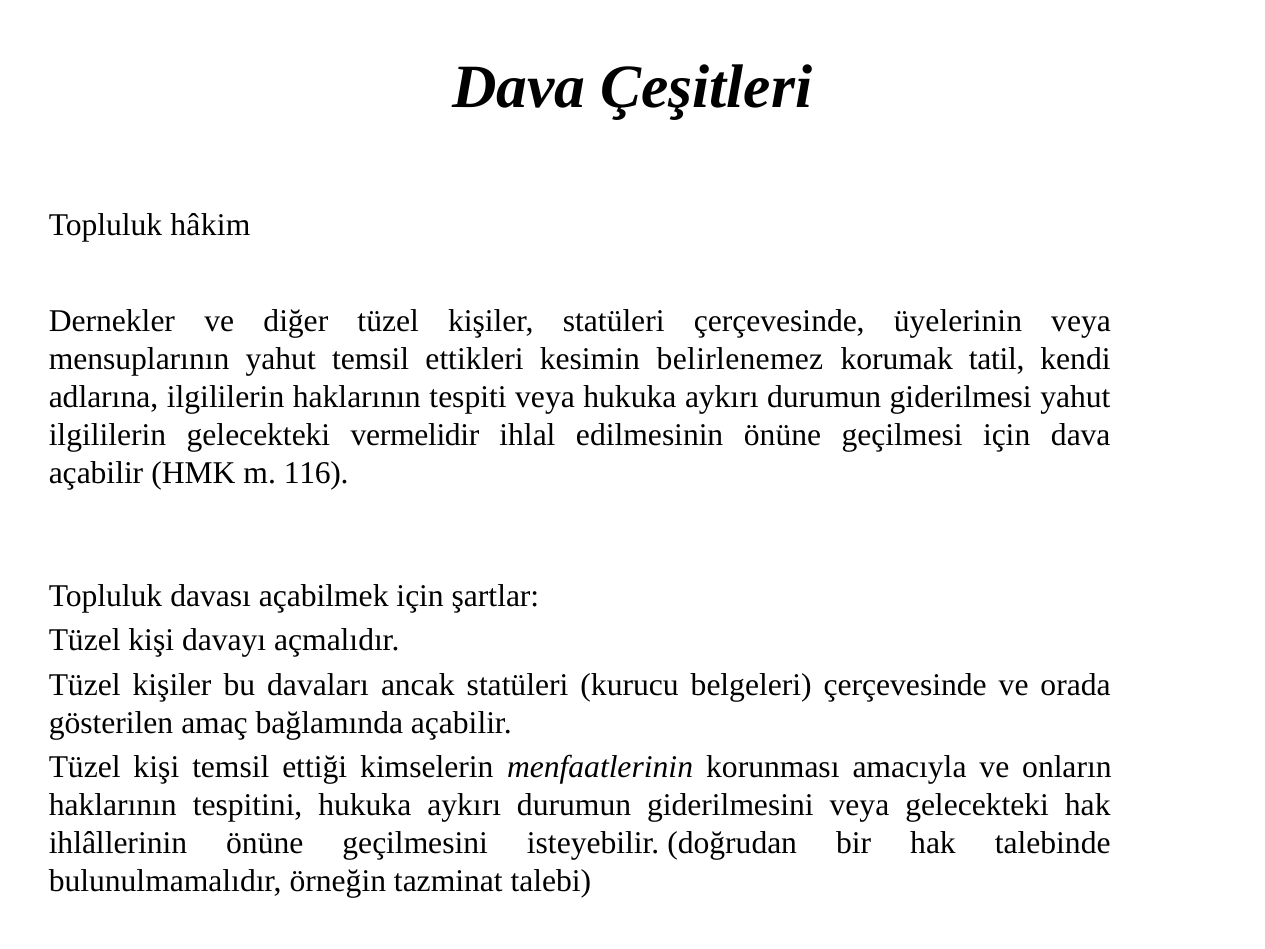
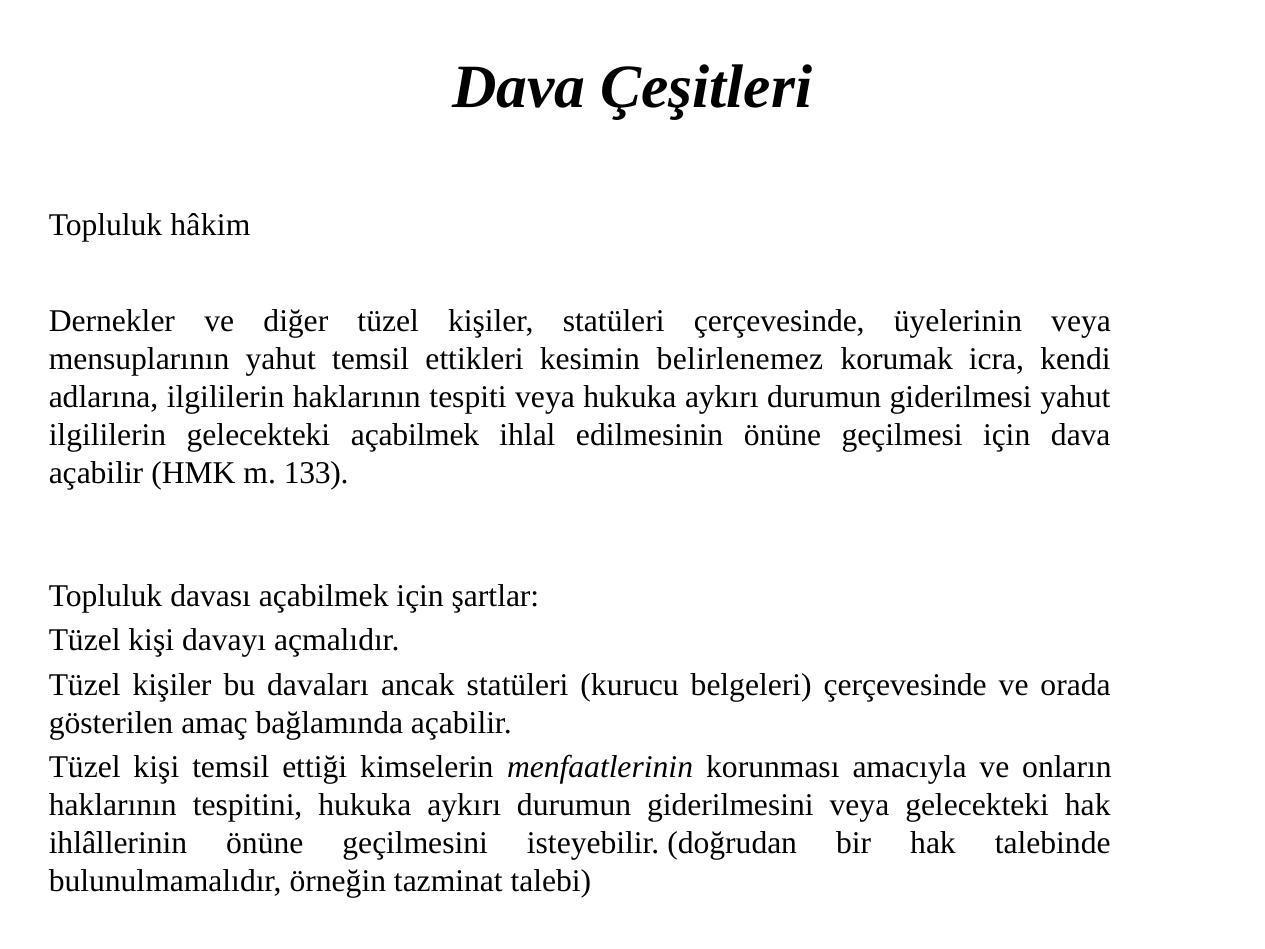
tatil: tatil -> icra
gelecekteki vermelidir: vermelidir -> açabilmek
116: 116 -> 133
